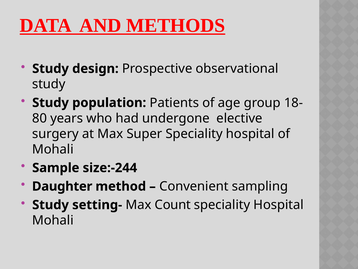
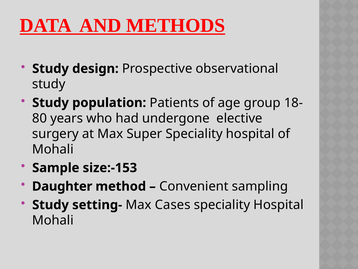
size:-244: size:-244 -> size:-153
Count: Count -> Cases
